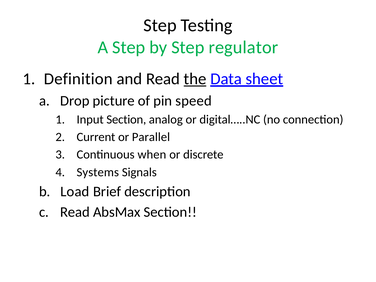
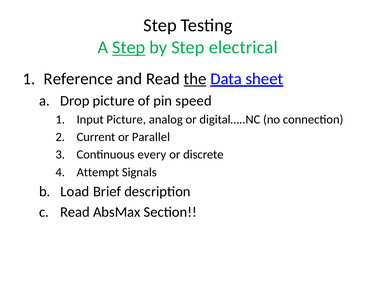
Step at (129, 47) underline: none -> present
regulator: regulator -> electrical
Definition: Definition -> Reference
Input Section: Section -> Picture
when: when -> every
Systems: Systems -> Attempt
